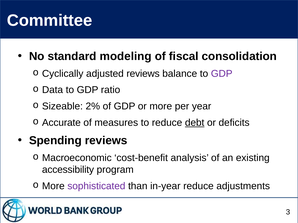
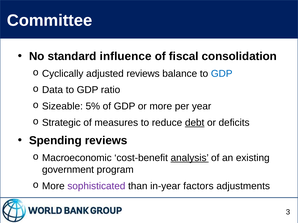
modeling: modeling -> influence
GDP at (222, 74) colour: purple -> blue
2%: 2% -> 5%
Accurate: Accurate -> Strategic
analysis underline: none -> present
accessibility: accessibility -> government
in-year reduce: reduce -> factors
